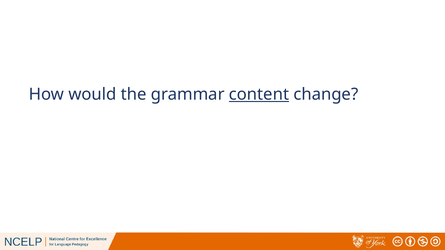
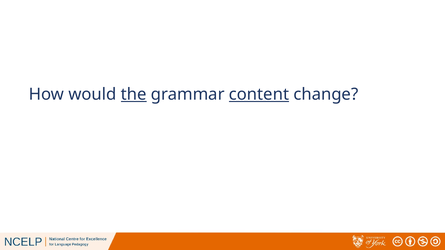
the underline: none -> present
